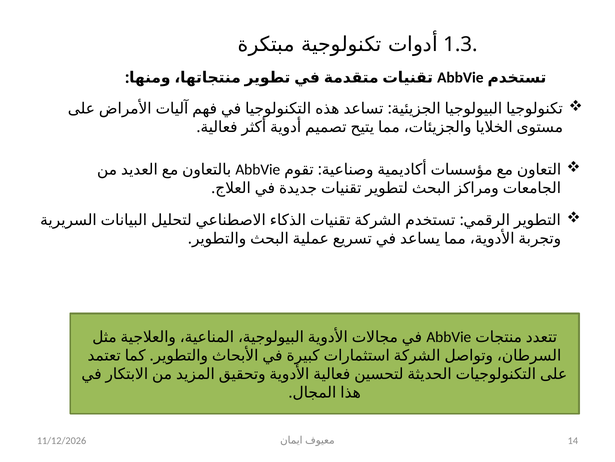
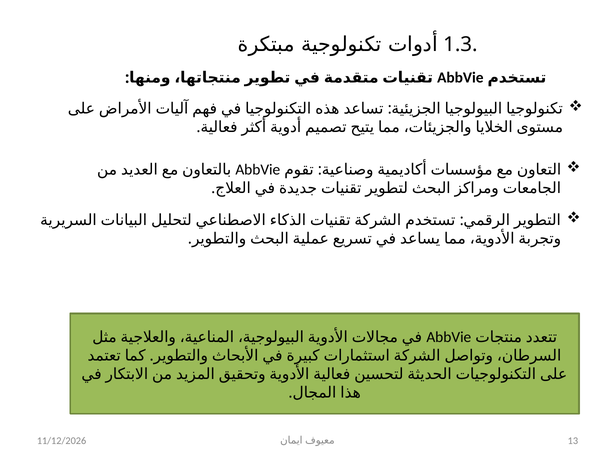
14: 14 -> 13
